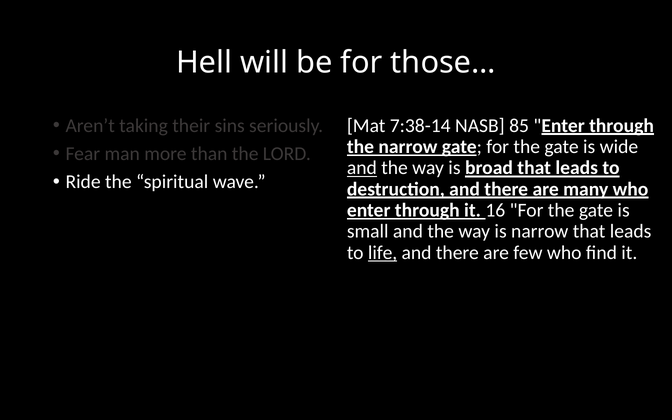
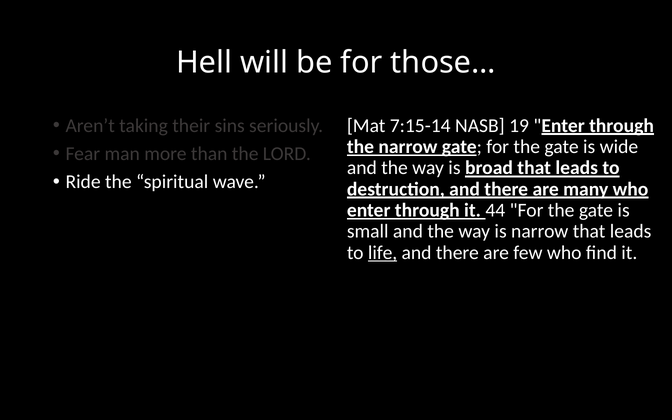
7:38-14: 7:38-14 -> 7:15-14
85: 85 -> 19
and at (362, 168) underline: present -> none
16: 16 -> 44
